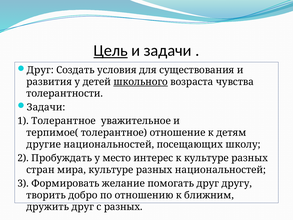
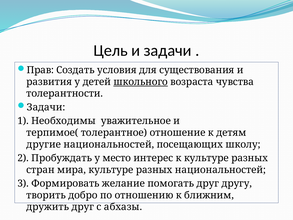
Цель underline: present -> none
Друг at (40, 70): Друг -> Прав
1 Толерантное: Толерантное -> Необходимы
с разных: разных -> абхазы
